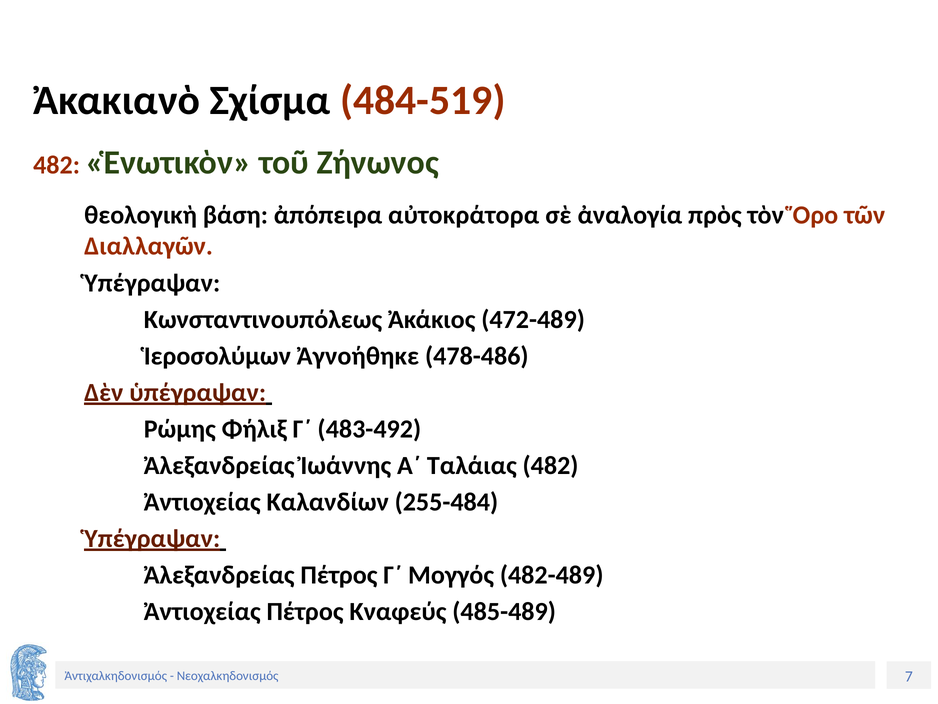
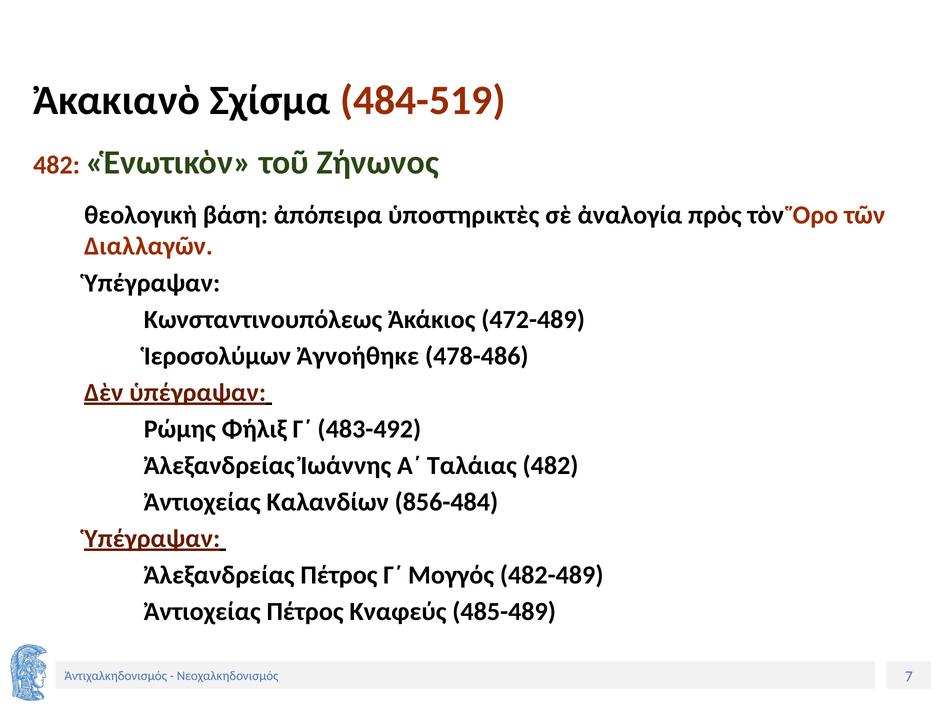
αὐτοκράτορα: αὐτοκράτορα -> ὑποστηρικτὲς
255-484: 255-484 -> 856-484
